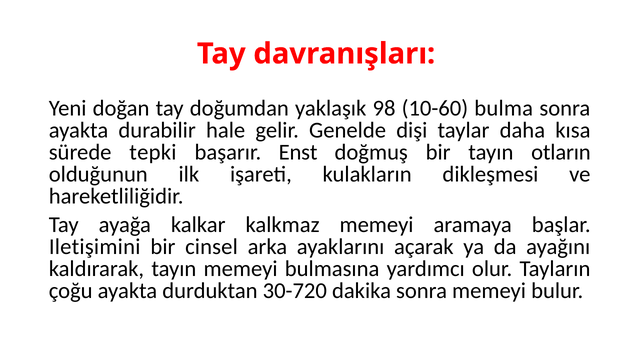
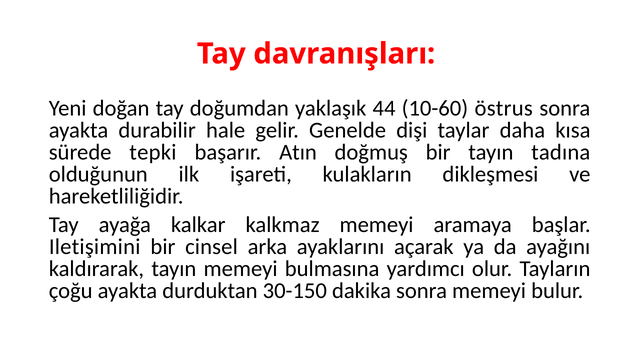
98: 98 -> 44
bulma: bulma -> östrus
Enst: Enst -> Atın
otların: otların -> tadına
30-720: 30-720 -> 30-150
